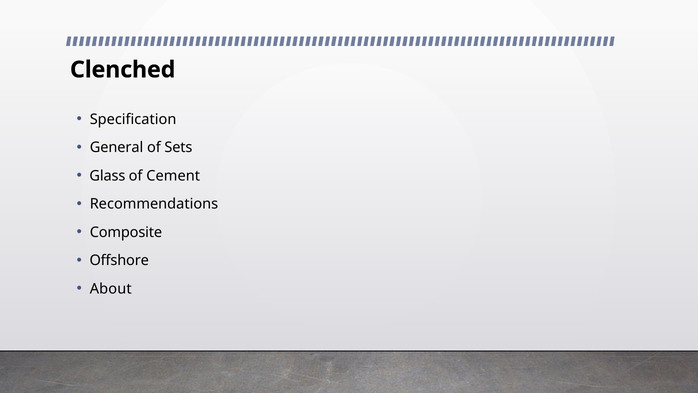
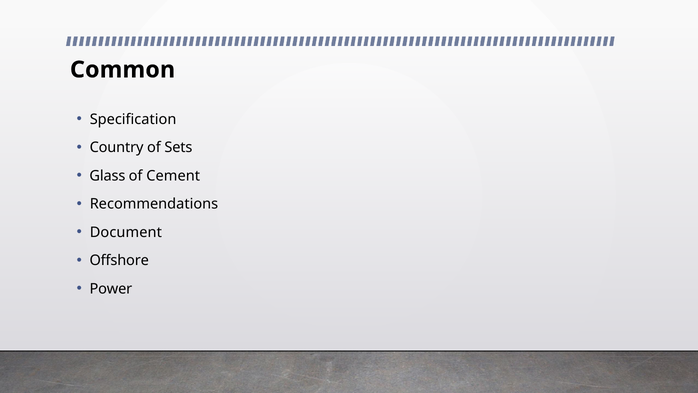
Clenched: Clenched -> Common
General: General -> Country
Composite: Composite -> Document
About: About -> Power
